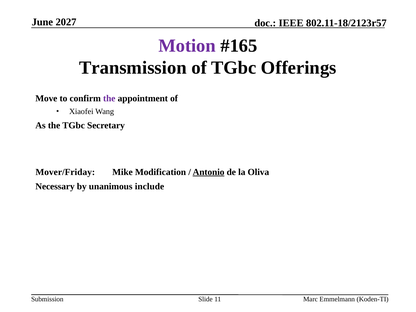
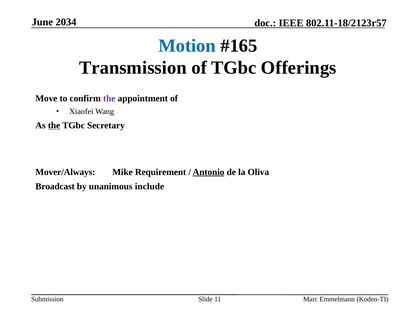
2027: 2027 -> 2034
Motion colour: purple -> blue
the at (54, 126) underline: none -> present
Mover/Friday: Mover/Friday -> Mover/Always
Modification: Modification -> Requirement
Necessary: Necessary -> Broadcast
